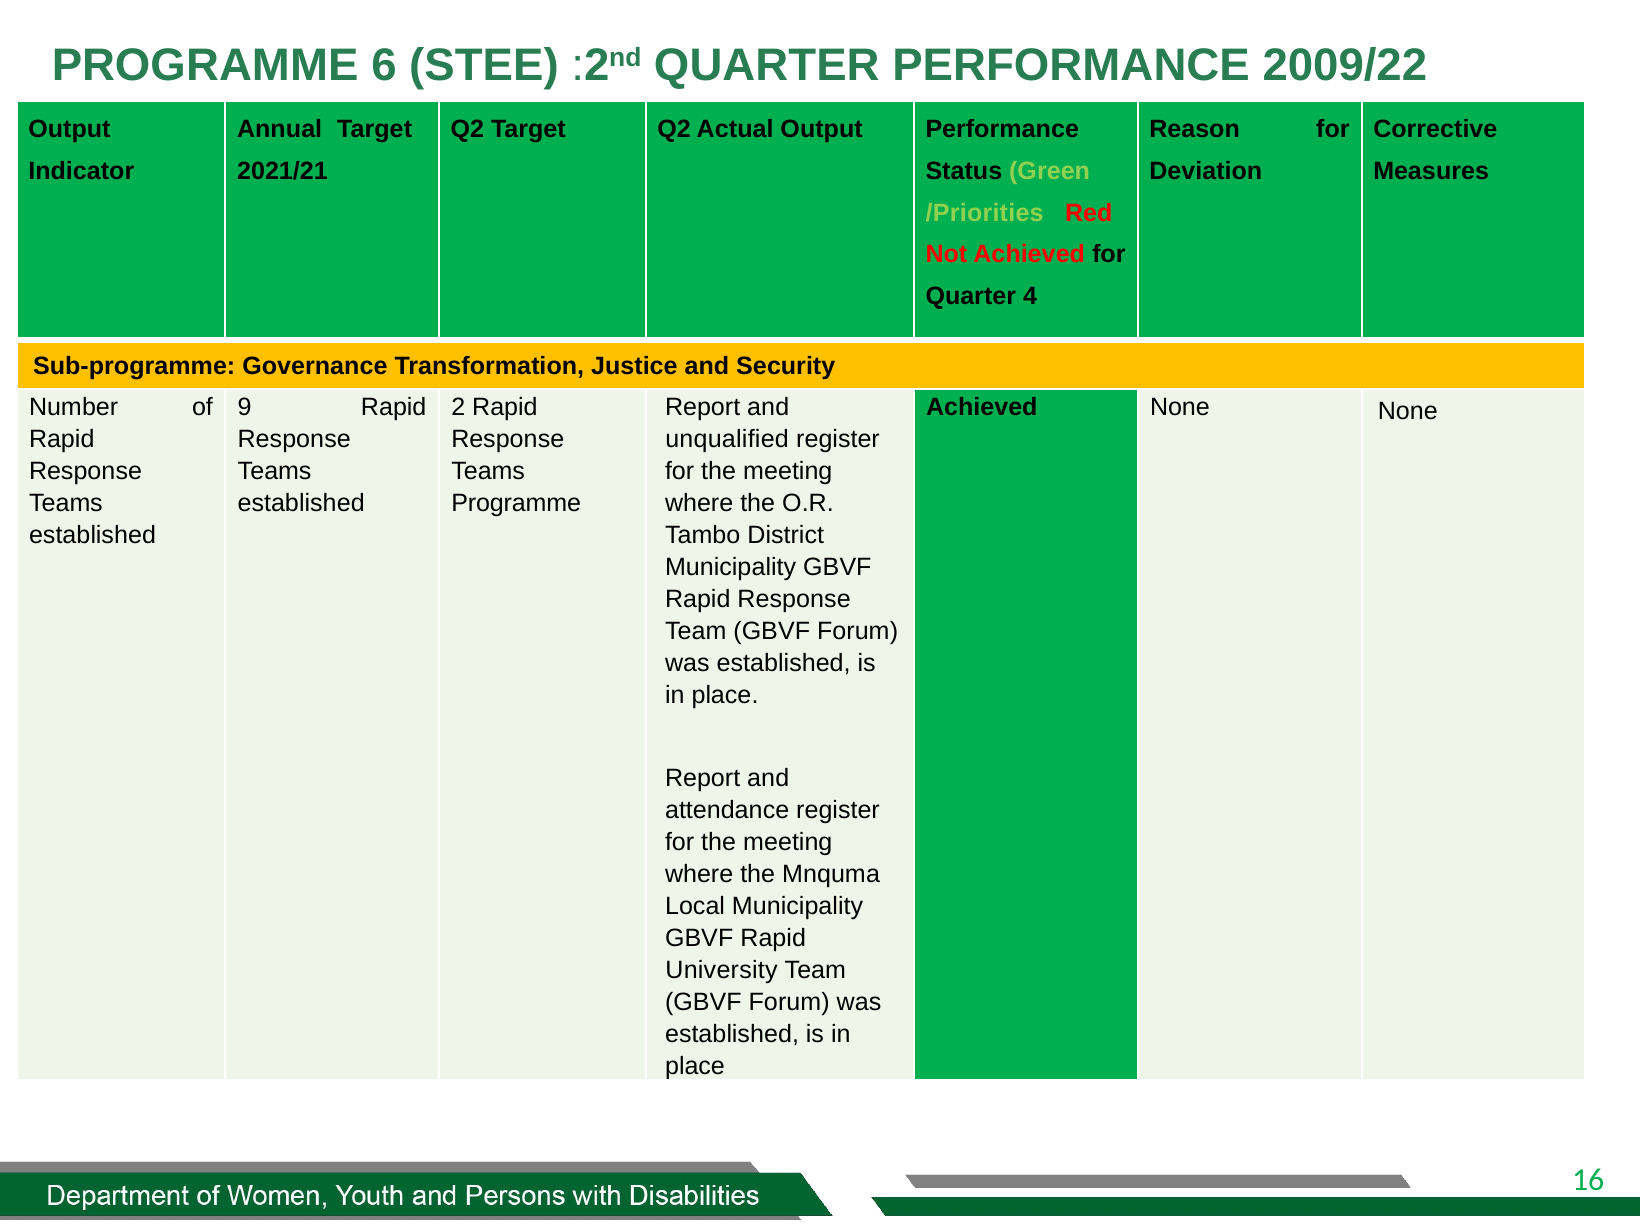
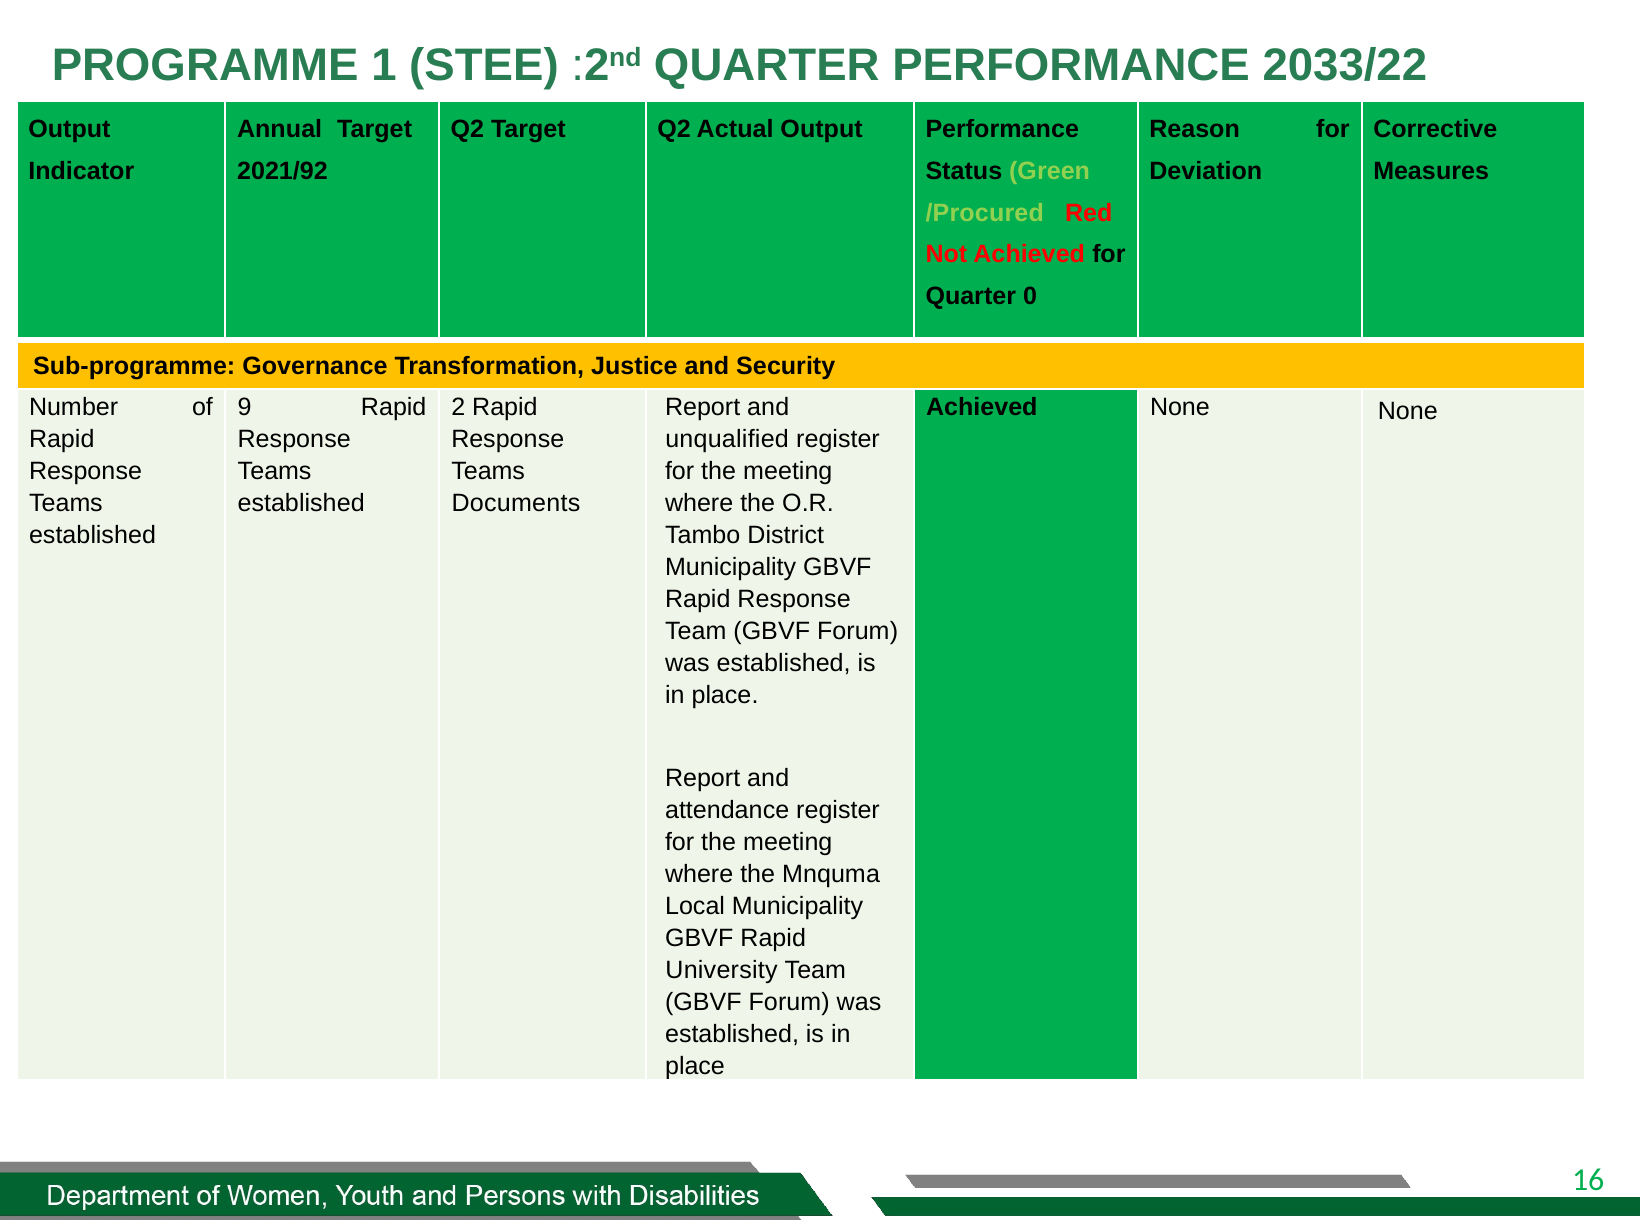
6: 6 -> 1
2009/22: 2009/22 -> 2033/22
2021/21: 2021/21 -> 2021/92
/Priorities: /Priorities -> /Procured
4: 4 -> 0
Programme at (516, 503): Programme -> Documents
